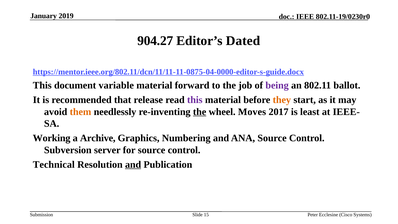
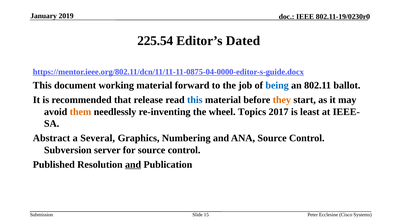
904.27: 904.27 -> 225.54
variable: variable -> working
being colour: purple -> blue
this at (195, 100) colour: purple -> blue
the at (200, 112) underline: present -> none
Moves: Moves -> Topics
Working: Working -> Abstract
Archive: Archive -> Several
Technical: Technical -> Published
